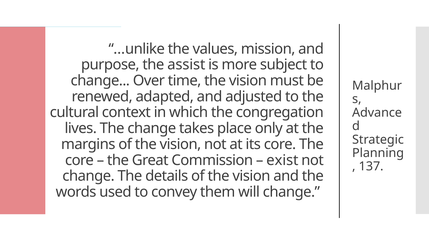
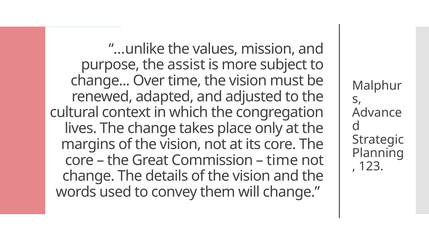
exist at (282, 160): exist -> time
137: 137 -> 123
